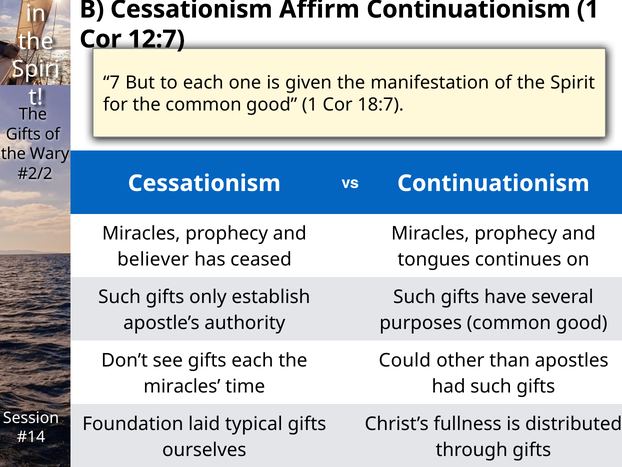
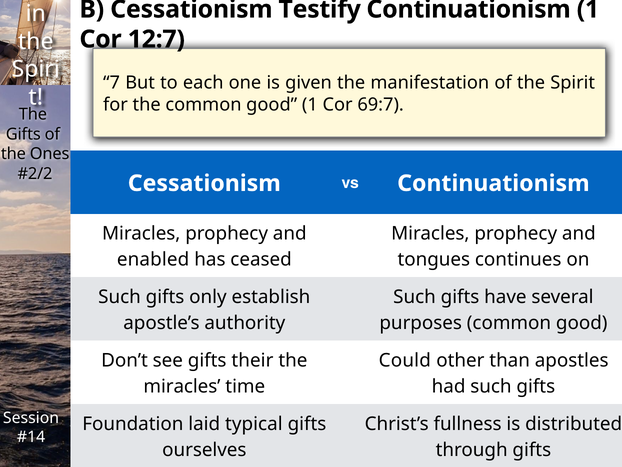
Affirm: Affirm -> Testify
18:7: 18:7 -> 69:7
Wary: Wary -> Ones
believer: believer -> enabled
gifts each: each -> their
